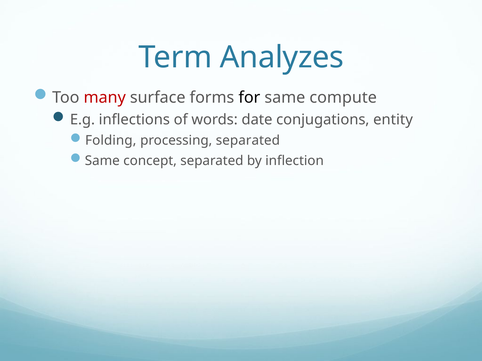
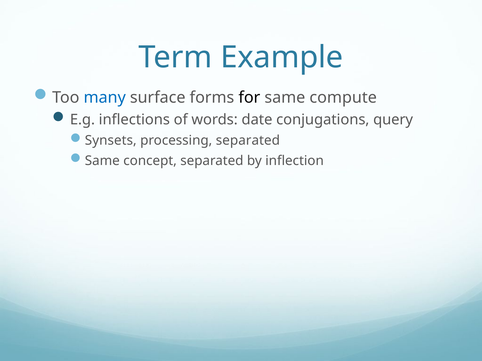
Analyzes: Analyzes -> Example
many colour: red -> blue
entity: entity -> query
Folding: Folding -> Synsets
